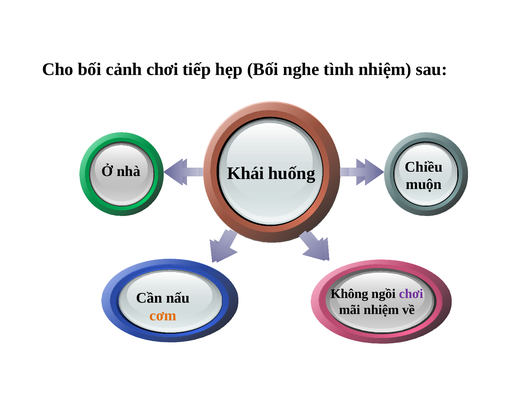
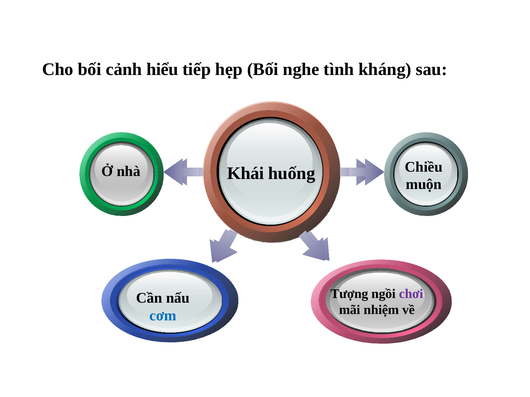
cảnh chơi: chơi -> hiểu
tình nhiệm: nhiệm -> kháng
Không: Không -> Tượng
cơm colour: orange -> blue
